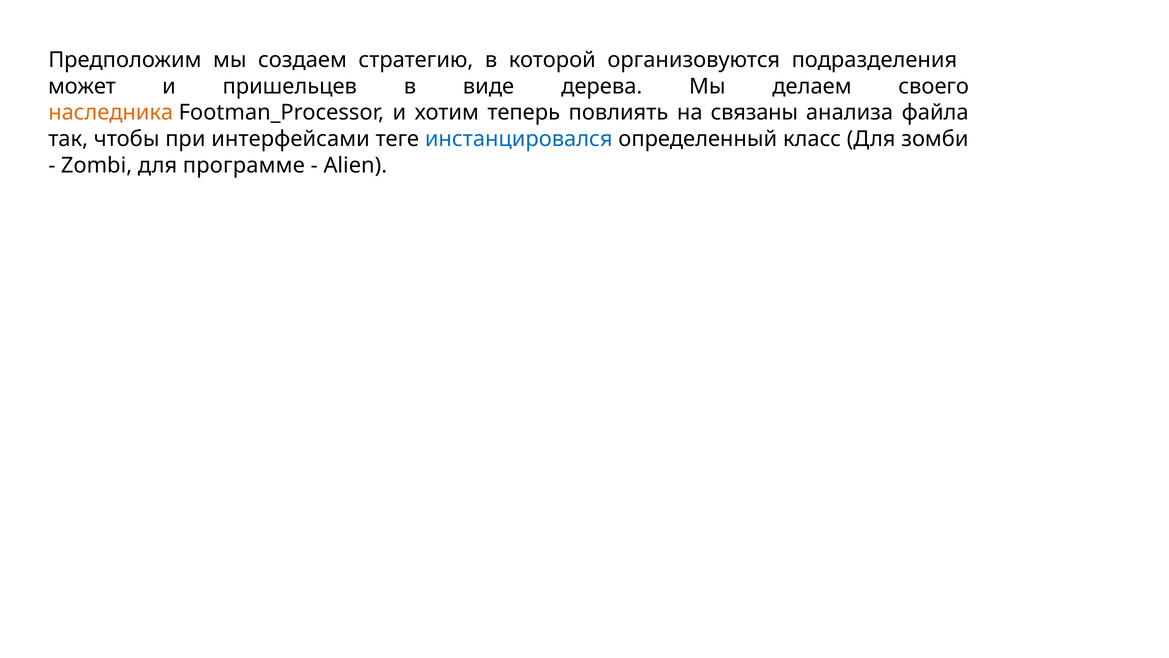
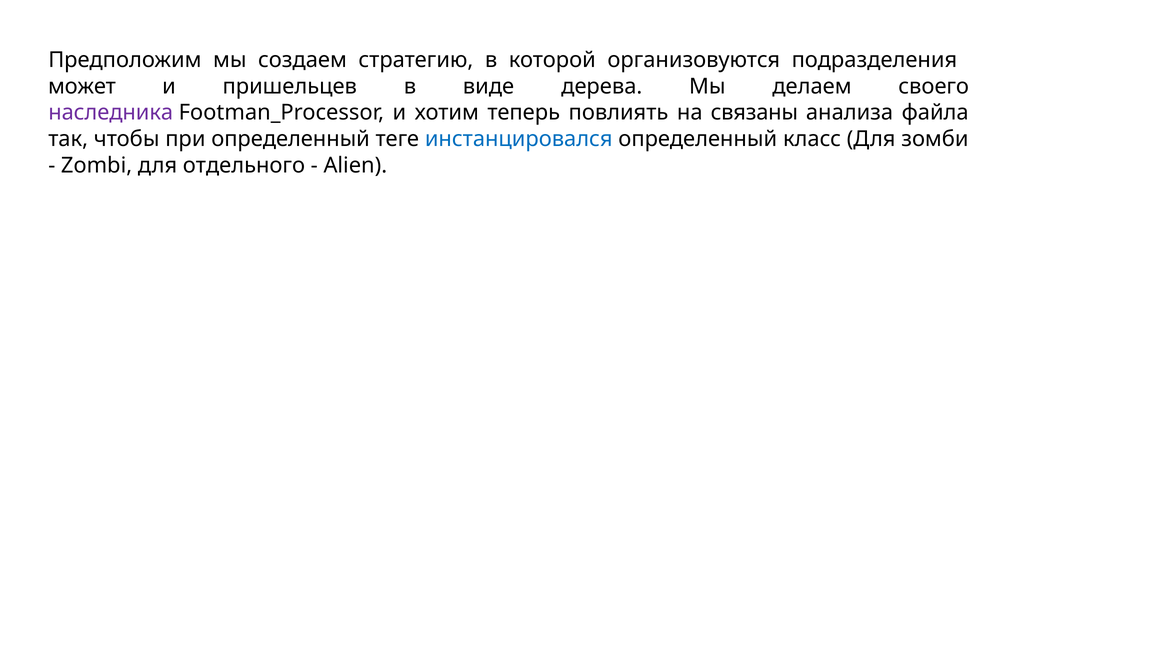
наследника colour: orange -> purple
при интерфейсами: интерфейсами -> определенный
программе: программе -> отдельного
